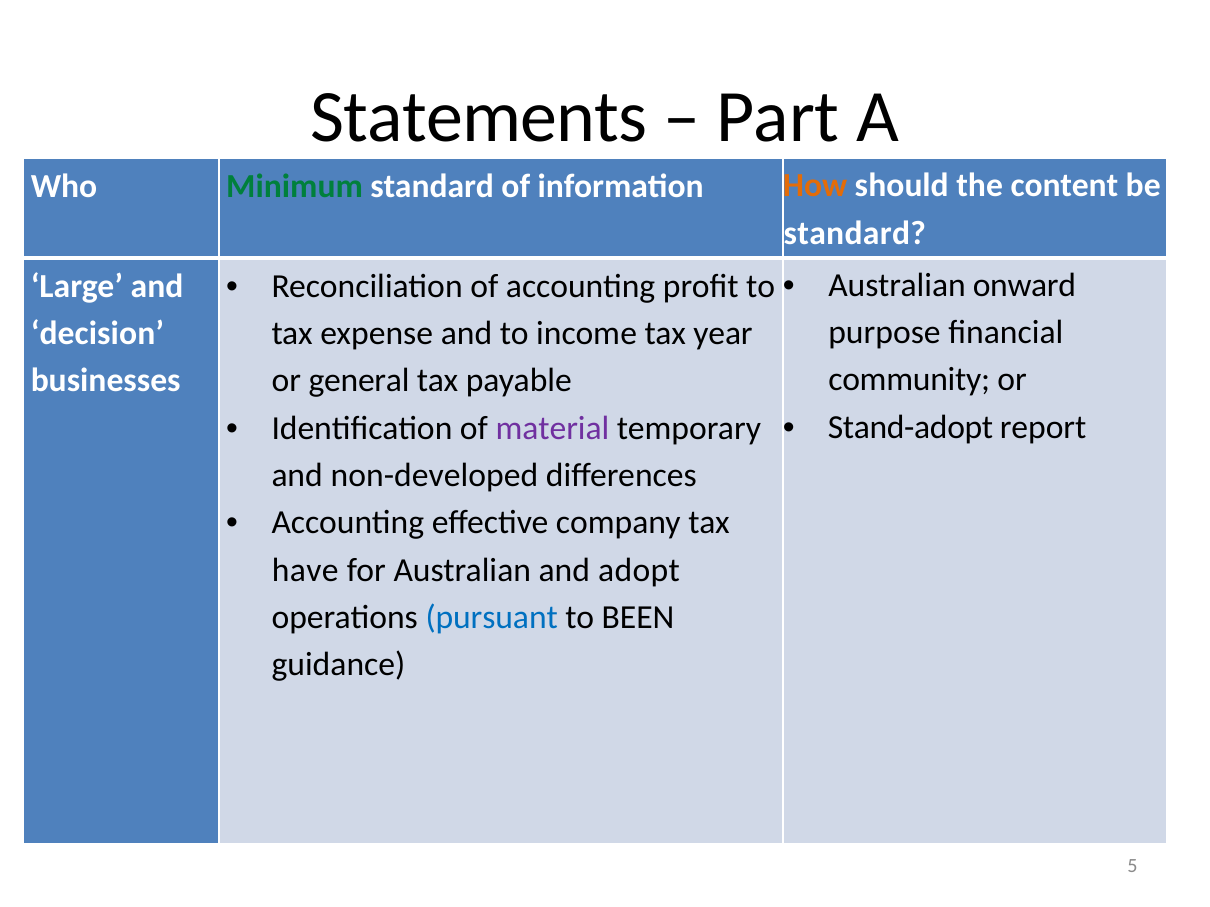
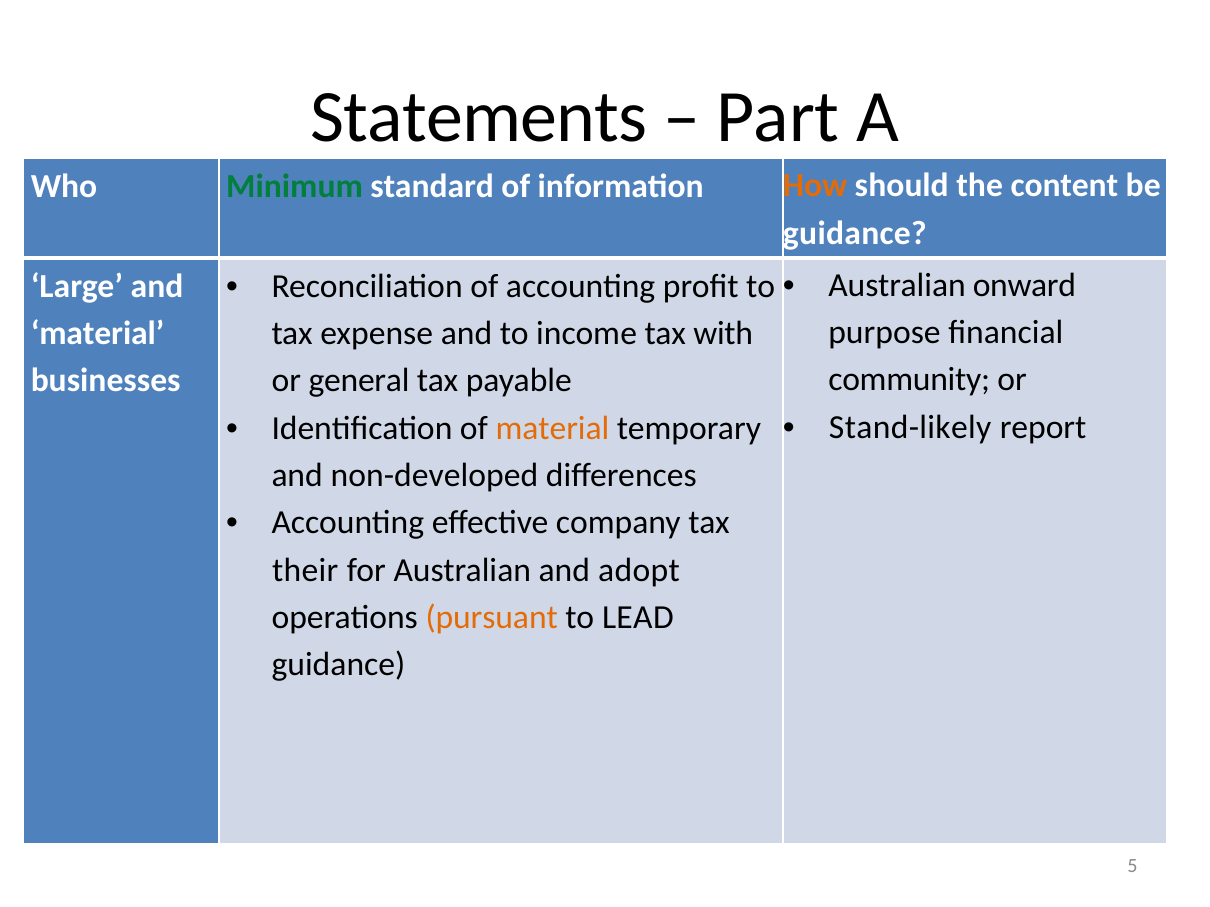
standard at (855, 233): standard -> guidance
decision at (97, 334): decision -> material
year: year -> with
Stand-adopt: Stand-adopt -> Stand-likely
material at (552, 428) colour: purple -> orange
have: have -> their
pursuant colour: blue -> orange
BEEN: BEEN -> LEAD
